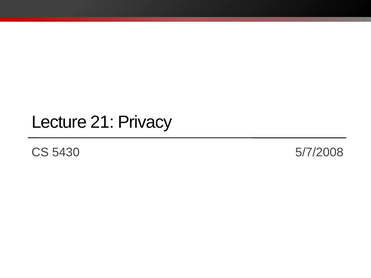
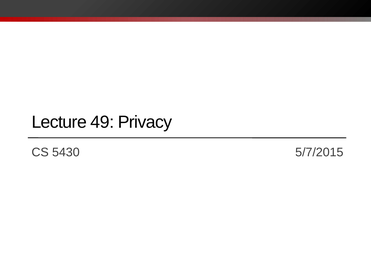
21: 21 -> 49
5/7/2008: 5/7/2008 -> 5/7/2015
